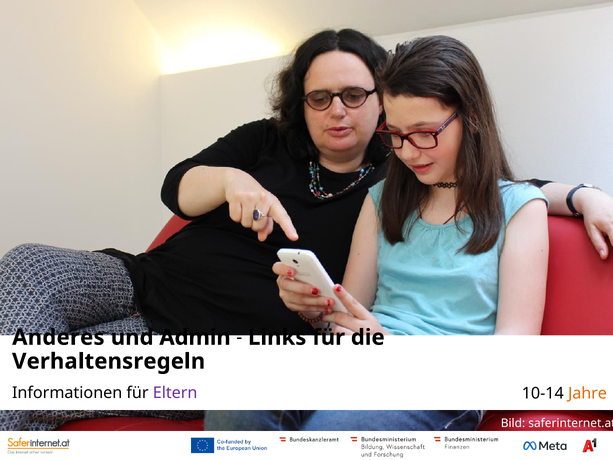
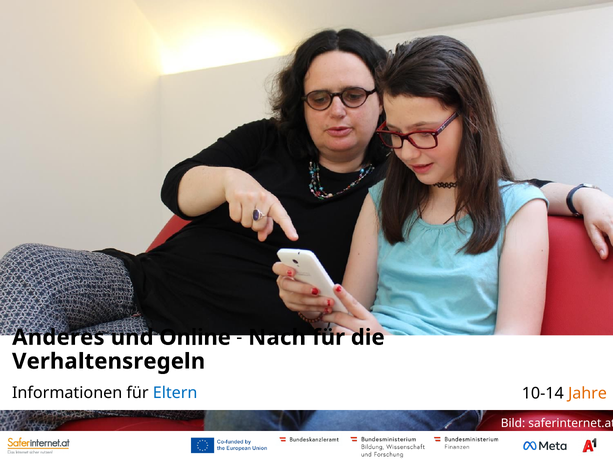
Admin: Admin -> Online
Links: Links -> Nach
Eltern colour: purple -> blue
